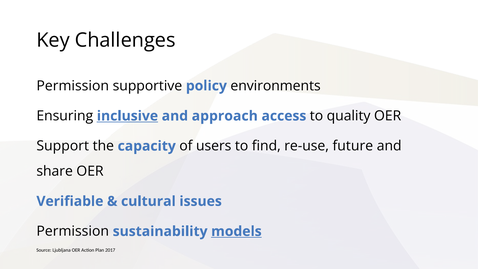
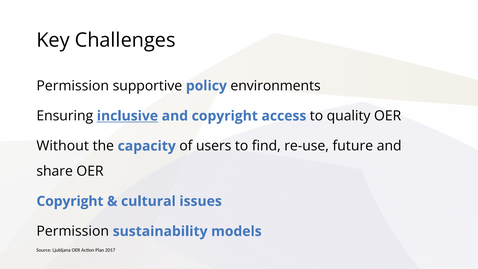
and approach: approach -> copyright
Support: Support -> Without
Verifiable at (70, 201): Verifiable -> Copyright
models underline: present -> none
